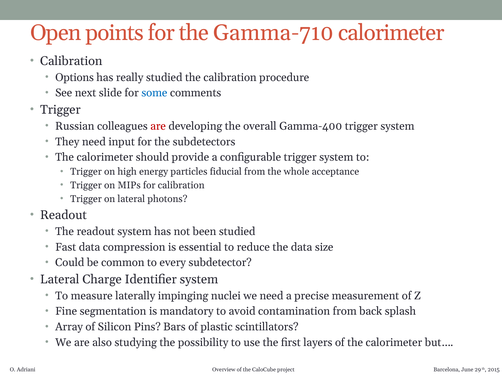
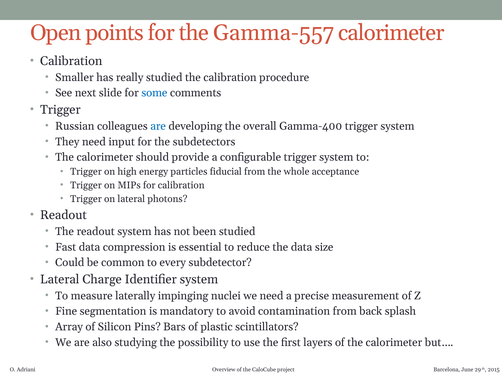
Gamma-710: Gamma-710 -> Gamma-557
Options: Options -> Smaller
are at (158, 126) colour: red -> blue
